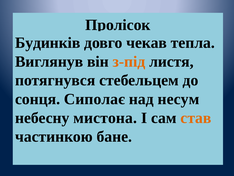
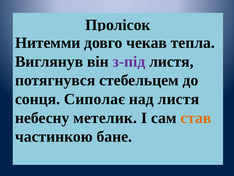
Будинків: Будинків -> Нитемми
з-під colour: orange -> purple
над несум: несум -> листя
мистона: мистона -> метелик
